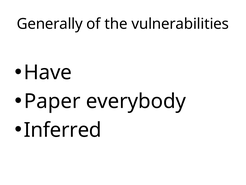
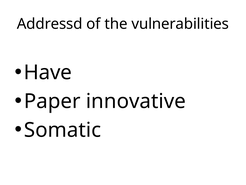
Generally: Generally -> Addressd
everybody: everybody -> innovative
Inferred: Inferred -> Somatic
